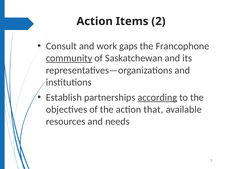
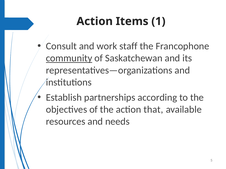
2: 2 -> 1
gaps: gaps -> staff
according underline: present -> none
